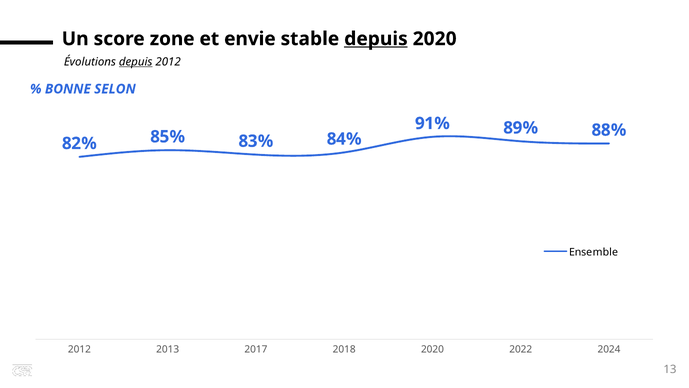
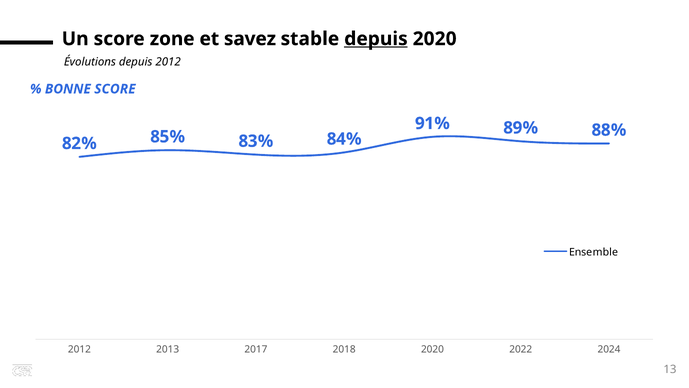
envie: envie -> savez
depuis at (136, 62) underline: present -> none
BONNE SELON: SELON -> SCORE
